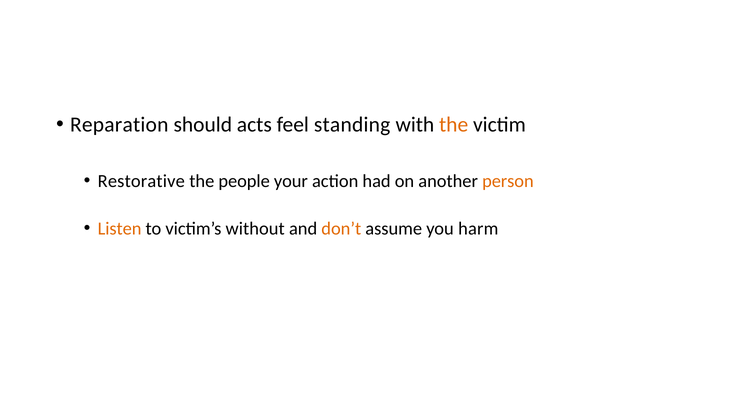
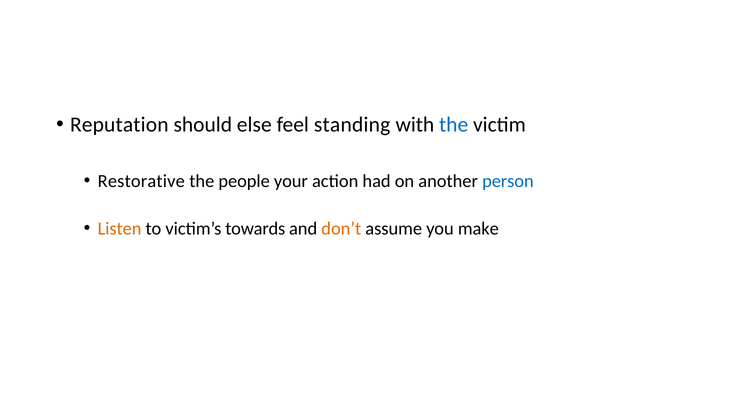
Reparation: Reparation -> Reputation
acts: acts -> else
the at (454, 125) colour: orange -> blue
person colour: orange -> blue
without: without -> towards
harm: harm -> make
